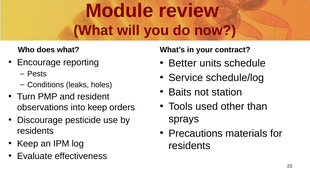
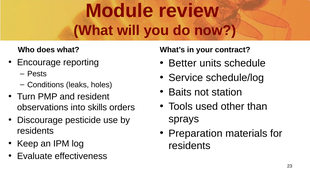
into keep: keep -> skills
Precautions: Precautions -> Preparation
